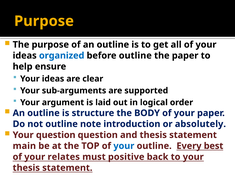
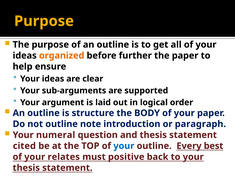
organized colour: blue -> orange
before outline: outline -> further
absolutely: absolutely -> paragraph
Your question: question -> numeral
main: main -> cited
